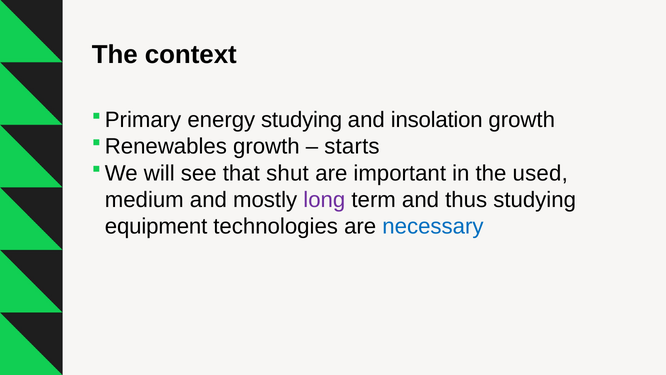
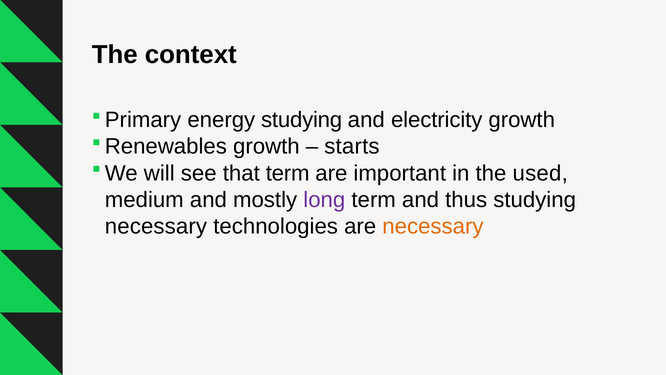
insolation: insolation -> electricity
that shut: shut -> term
equipment at (156, 226): equipment -> necessary
necessary at (433, 226) colour: blue -> orange
